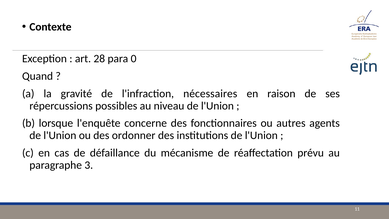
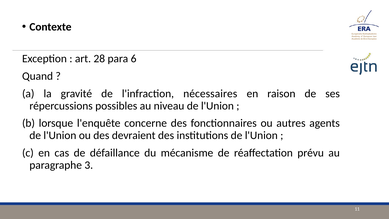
0: 0 -> 6
ordonner: ordonner -> devraient
